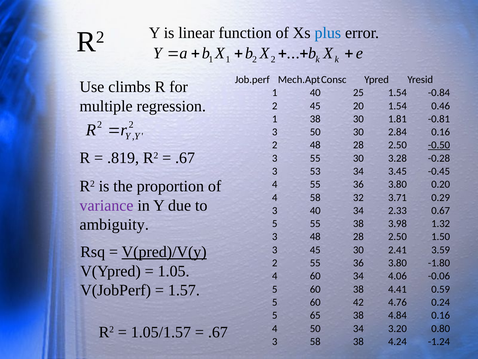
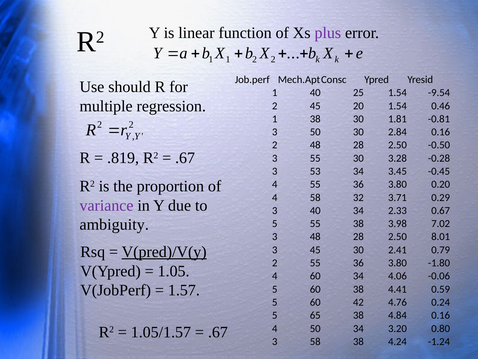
plus colour: blue -> purple
climbs: climbs -> should
-0.84: -0.84 -> -9.54
-0.50 underline: present -> none
1.32: 1.32 -> 7.02
1.50: 1.50 -> 8.01
3.59: 3.59 -> 0.79
